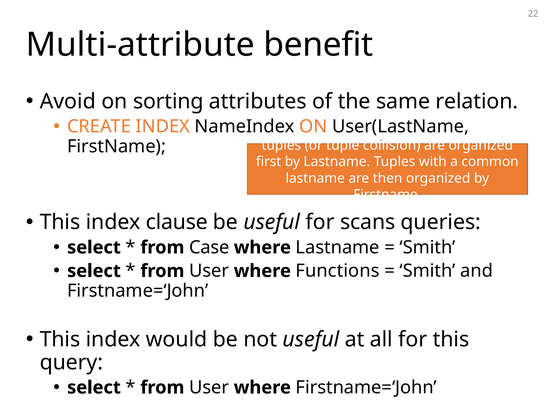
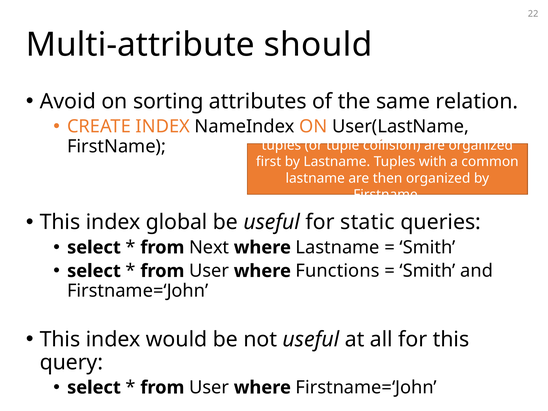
benefit: benefit -> should
clause: clause -> global
scans: scans -> static
Case: Case -> Next
